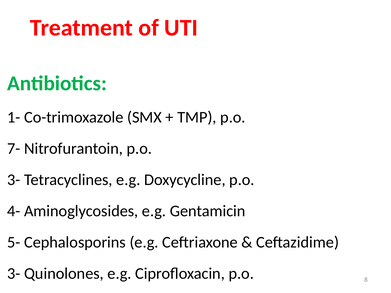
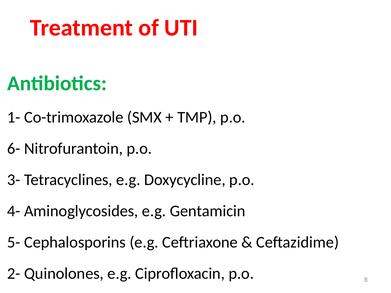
7-: 7- -> 6-
3- at (14, 274): 3- -> 2-
